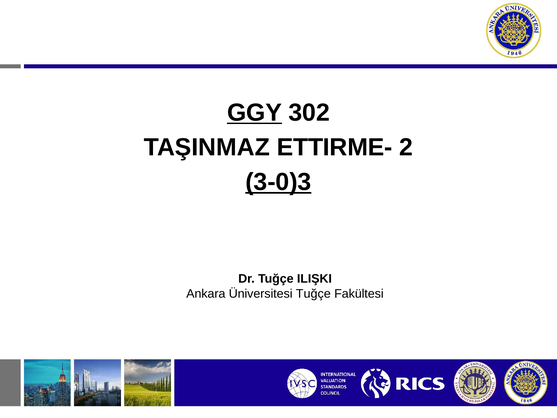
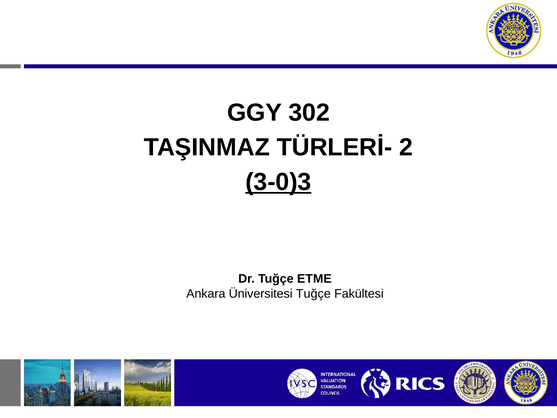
GGY underline: present -> none
ETTIRME-: ETTIRME- -> TÜRLERİ-
ILIŞKI: ILIŞKI -> ETME
